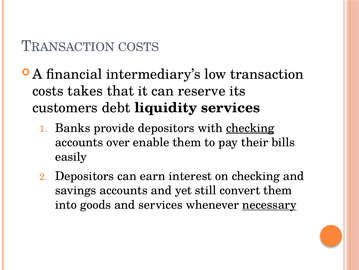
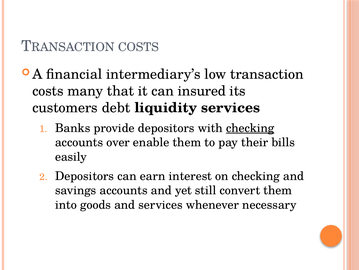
takes: takes -> many
reserve: reserve -> insured
necessary underline: present -> none
